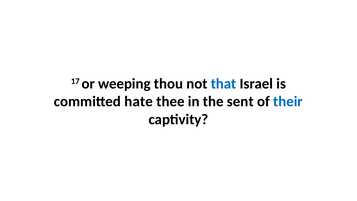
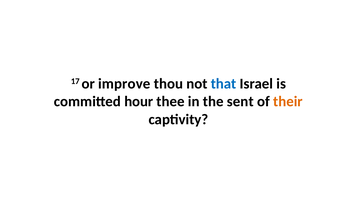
weeping: weeping -> improve
hate: hate -> hour
their colour: blue -> orange
